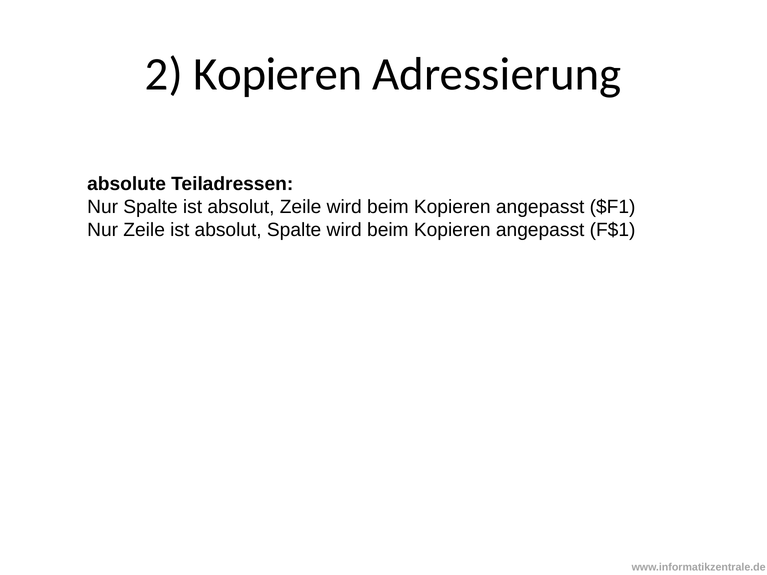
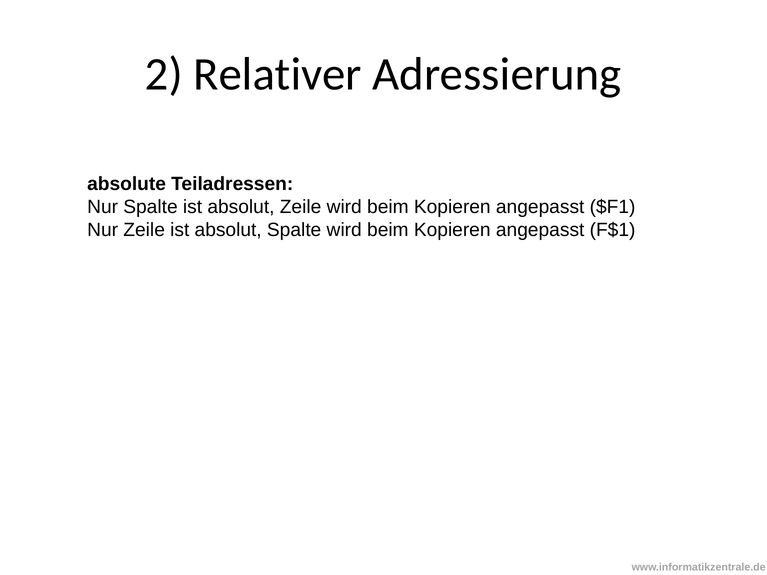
2 Kopieren: Kopieren -> Relativer
